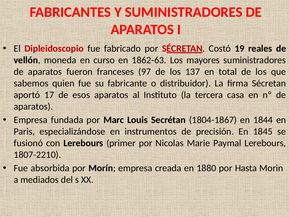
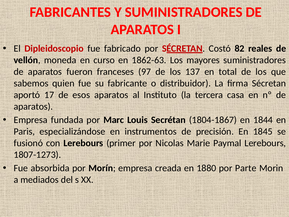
19: 19 -> 82
1807-2210: 1807-2210 -> 1807-1273
Hasta: Hasta -> Parte
